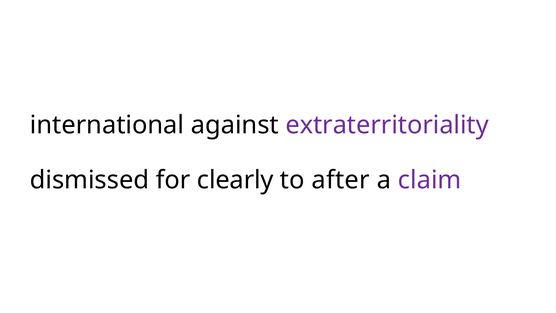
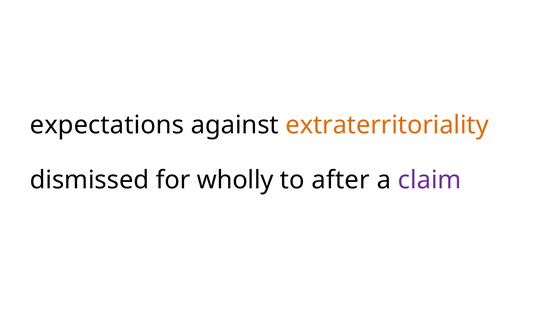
international: international -> expectations
extraterritoriality colour: purple -> orange
clearly: clearly -> wholly
